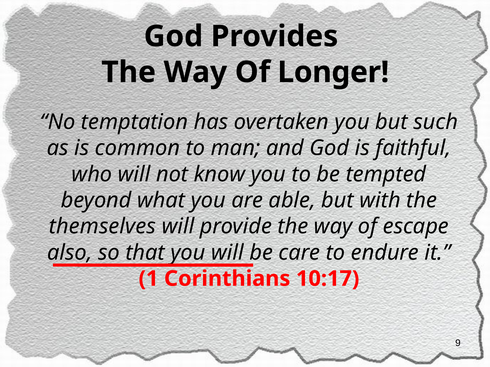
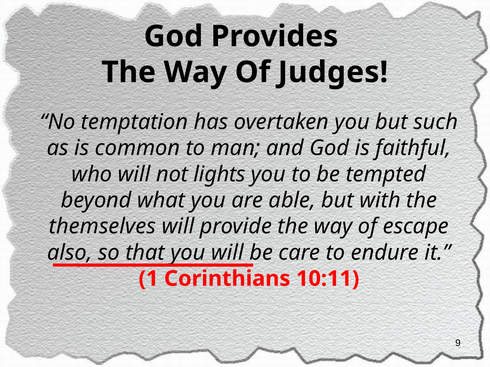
Longer: Longer -> Judges
know: know -> lights
10:17: 10:17 -> 10:11
